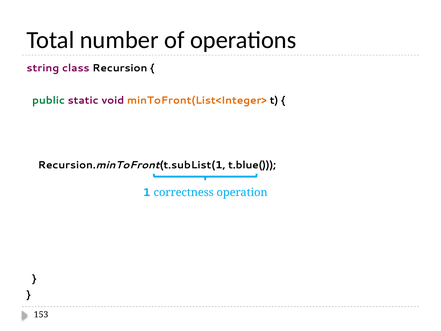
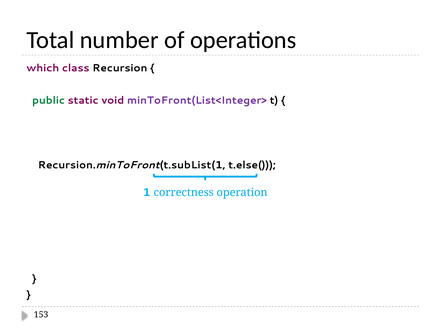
string: string -> which
minToFront(List<Integer> colour: orange -> purple
t.blue(: t.blue( -> t.else(
